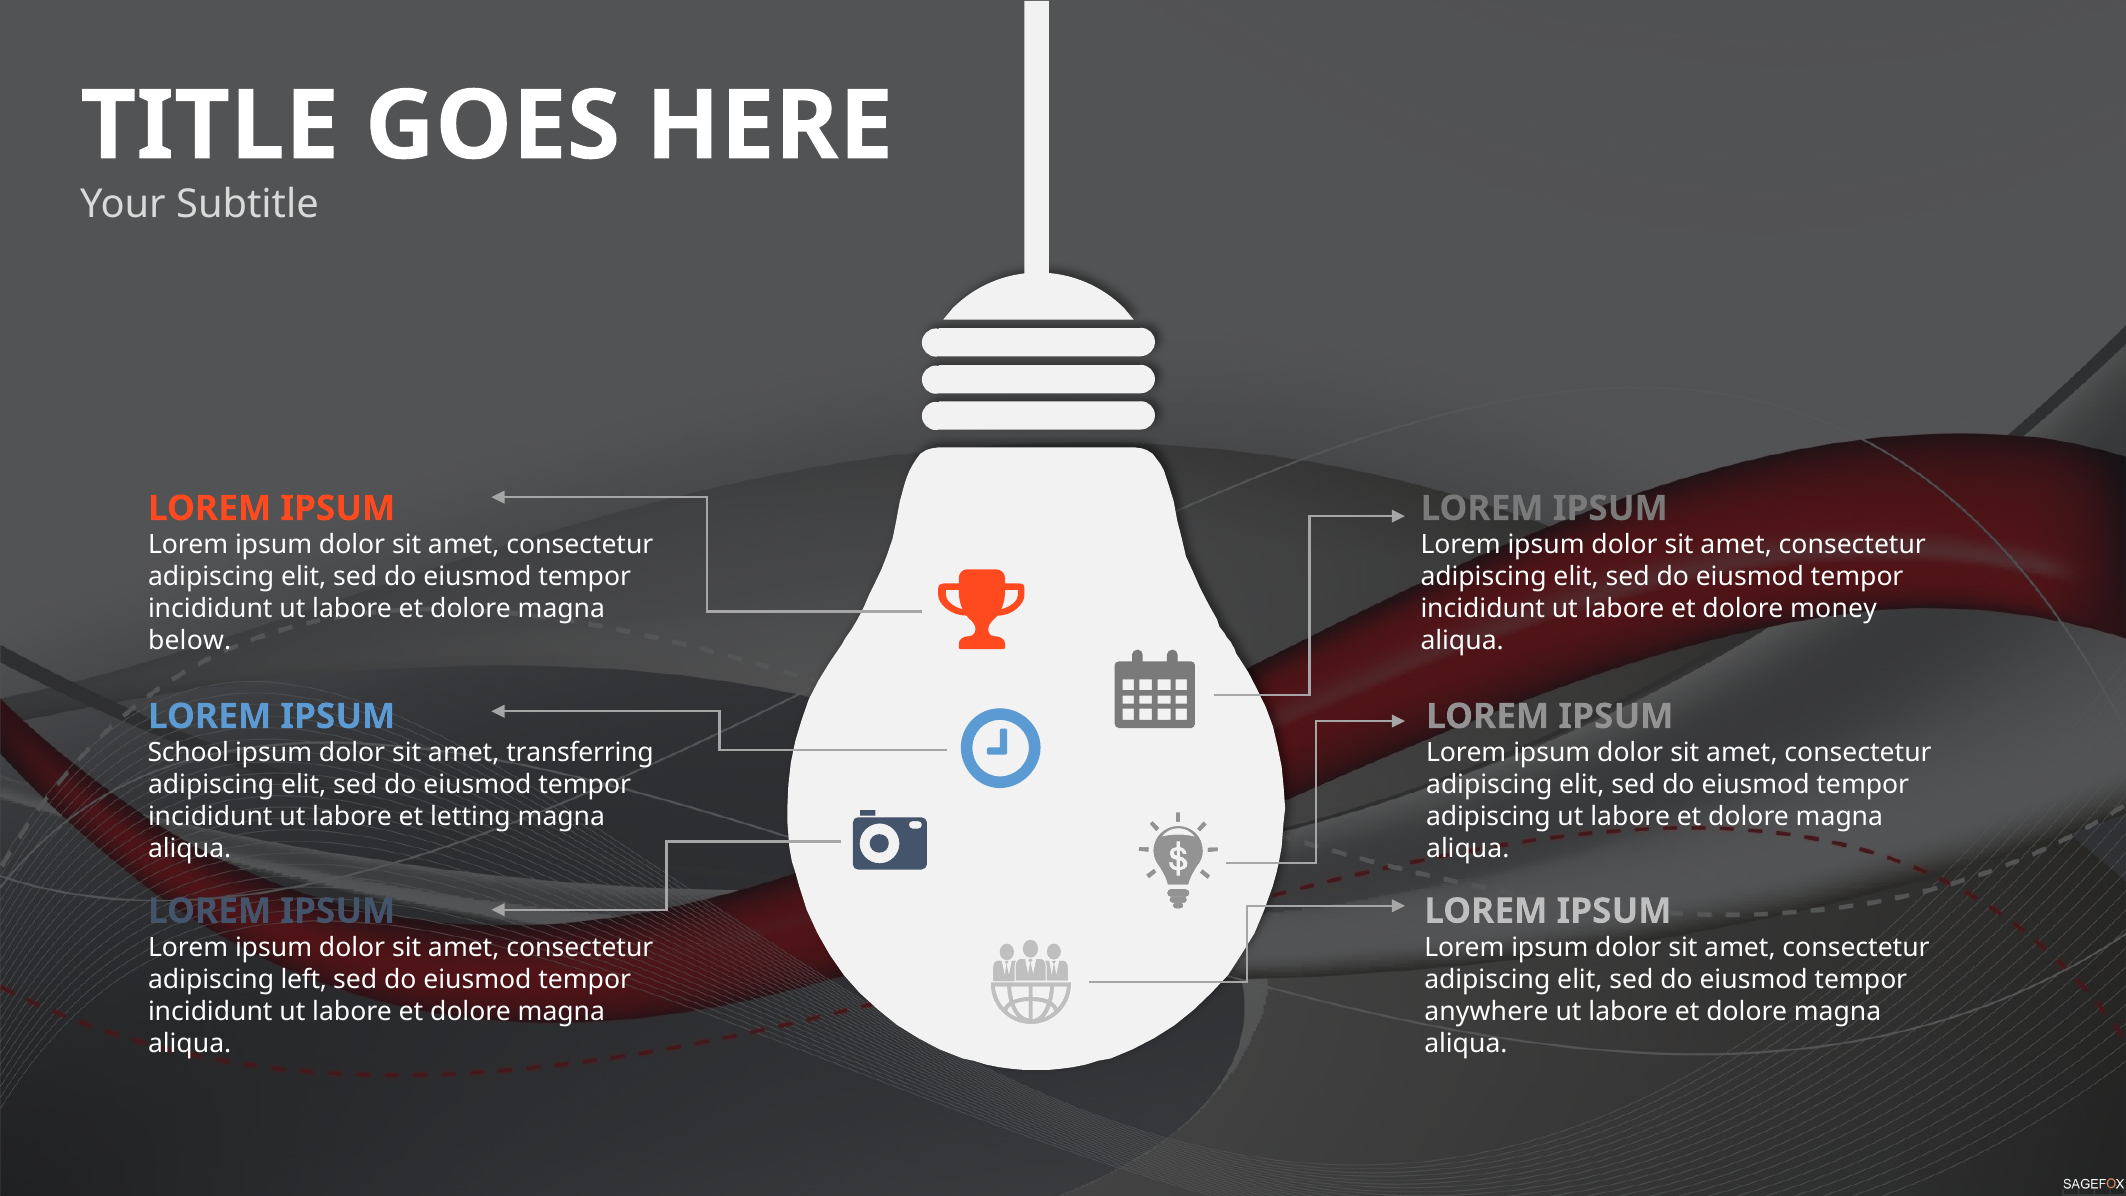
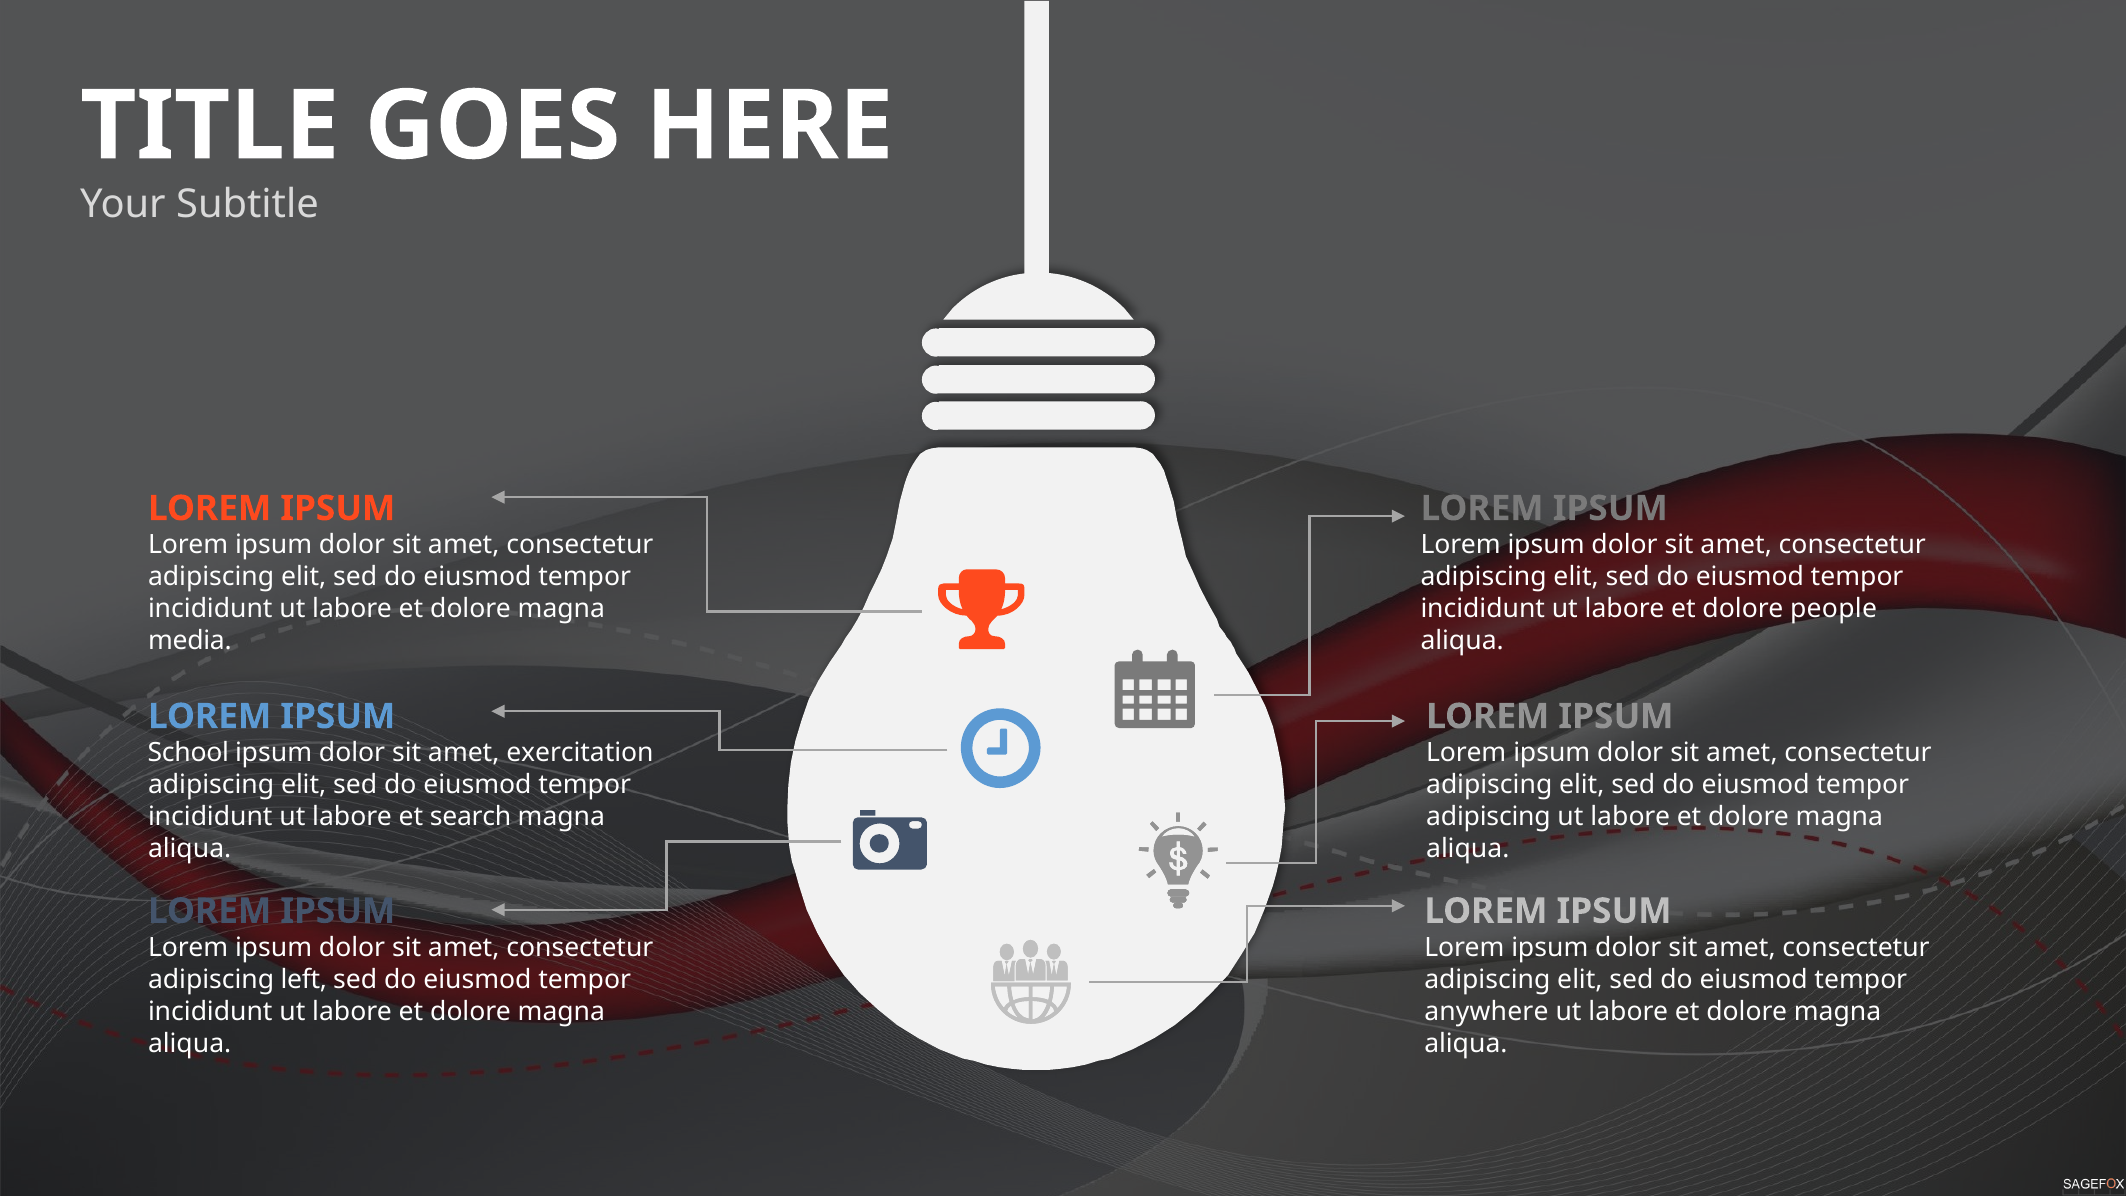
money: money -> people
below: below -> media
transferring: transferring -> exercitation
letting: letting -> search
